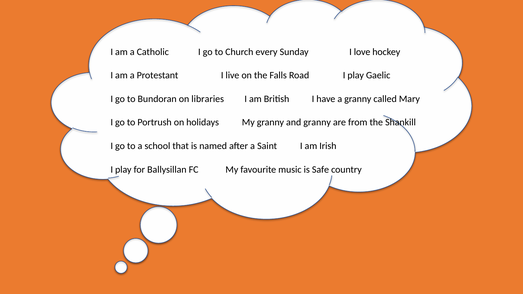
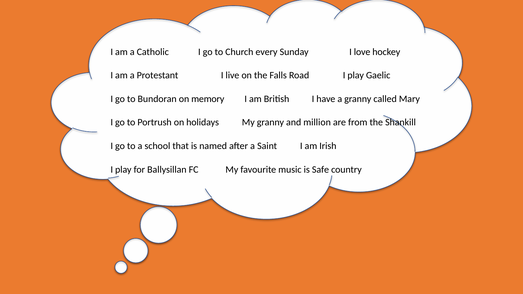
libraries: libraries -> memory
and granny: granny -> million
